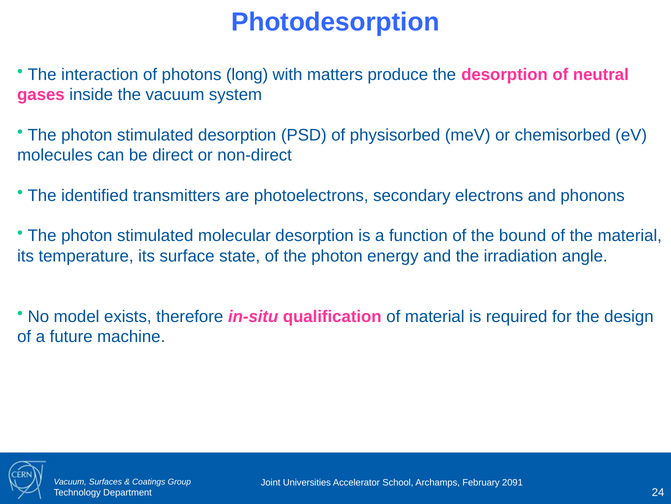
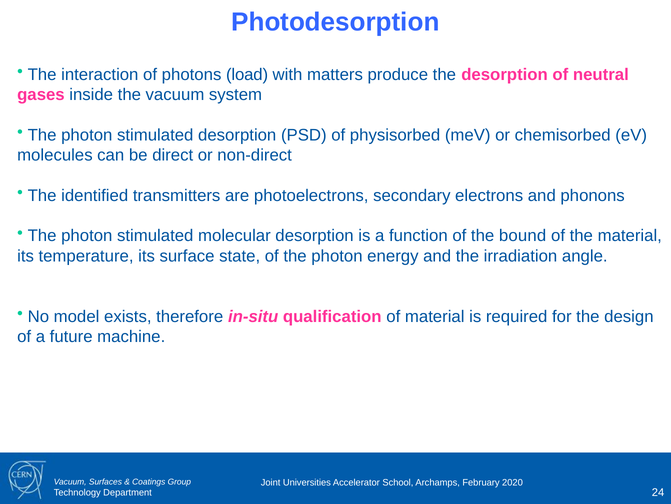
long: long -> load
2091: 2091 -> 2020
